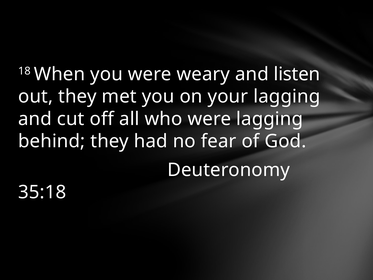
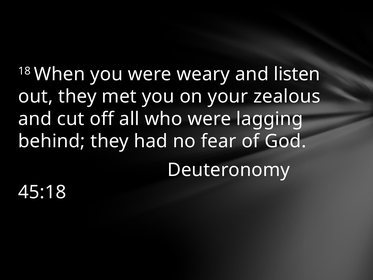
your lagging: lagging -> zealous
35:18: 35:18 -> 45:18
